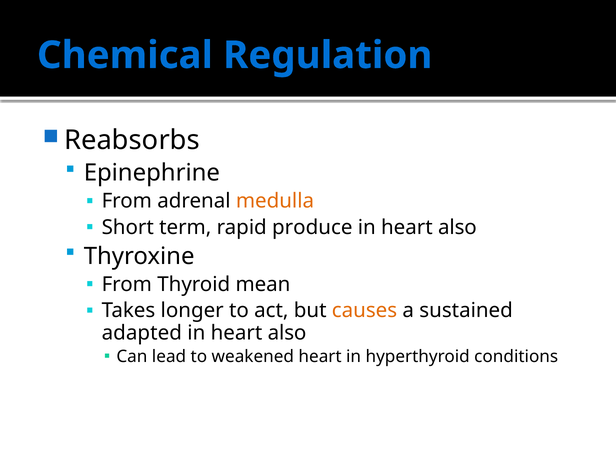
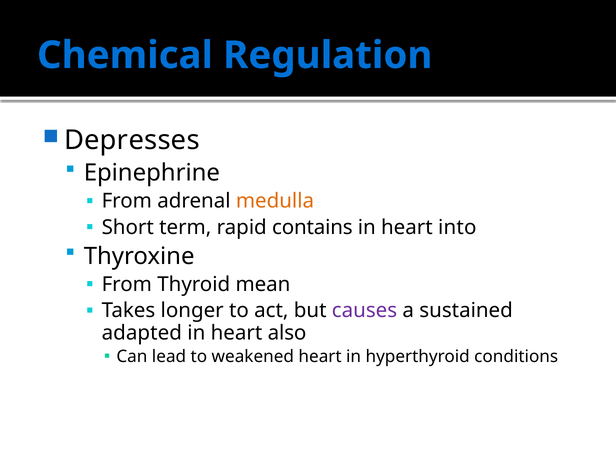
Reabsorbs: Reabsorbs -> Depresses
produce: produce -> contains
also at (457, 227): also -> into
causes colour: orange -> purple
